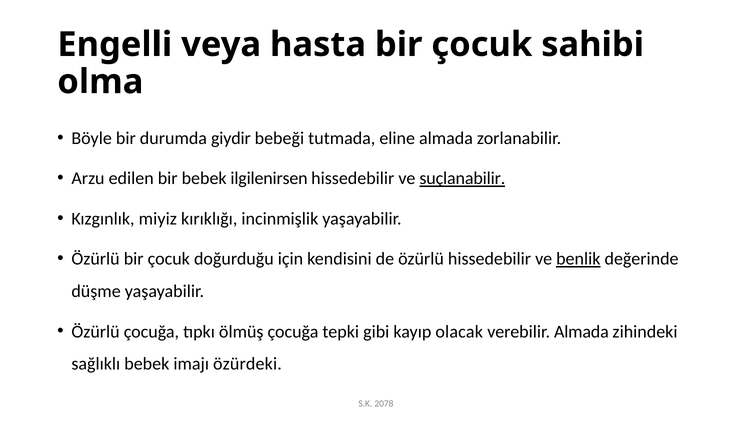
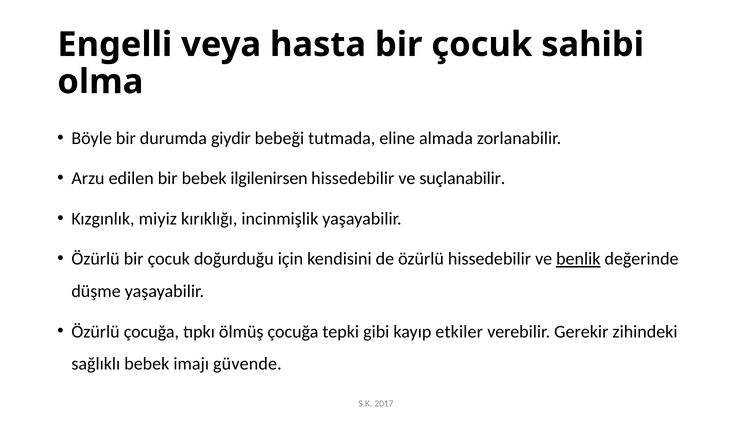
suçlanabilir underline: present -> none
olacak: olacak -> etkiler
verebilir Almada: Almada -> Gerekir
özürdeki: özürdeki -> güvende
2078: 2078 -> 2017
